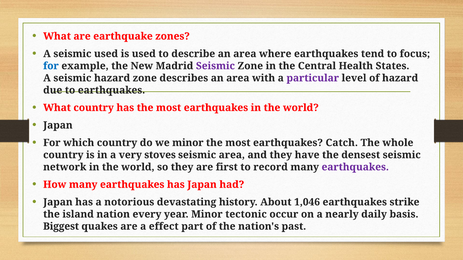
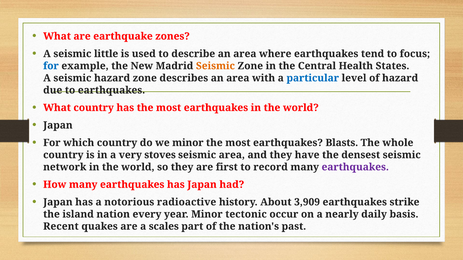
seismic used: used -> little
Seismic at (215, 66) colour: purple -> orange
particular colour: purple -> blue
Catch: Catch -> Blasts
devastating: devastating -> radioactive
1,046: 1,046 -> 3,909
Biggest: Biggest -> Recent
effect: effect -> scales
